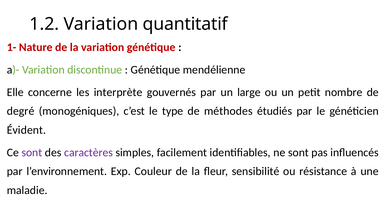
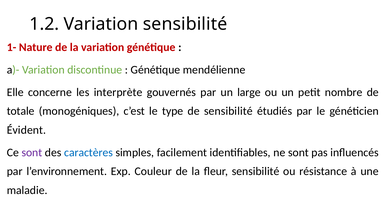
Variation quantitatif: quantitatif -> sensibilité
degré: degré -> totale
de méthodes: méthodes -> sensibilité
caractères colour: purple -> blue
